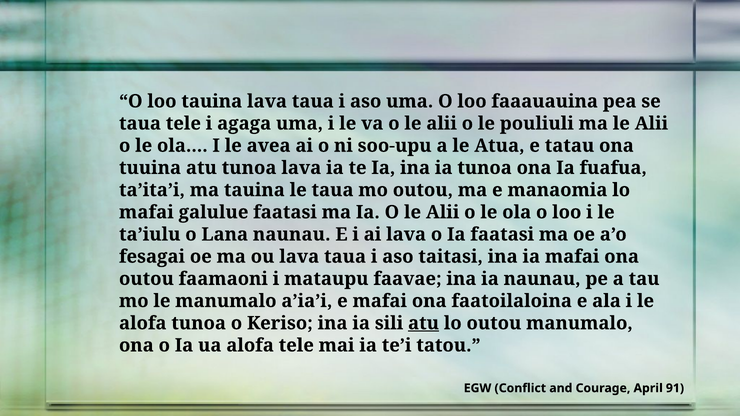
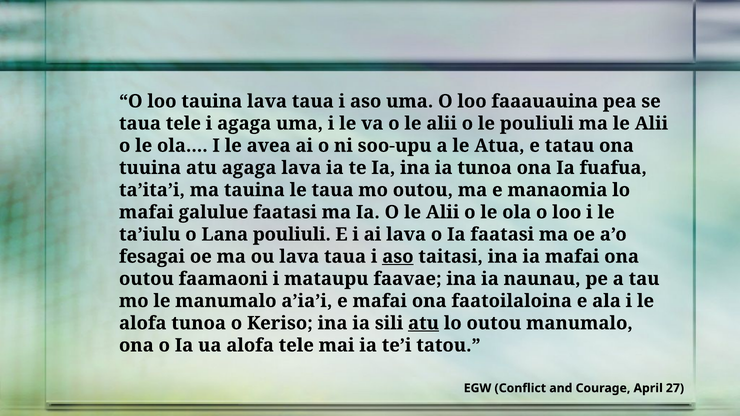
atu tunoa: tunoa -> agaga
Lana naunau: naunau -> pouliuli
aso at (398, 257) underline: none -> present
91: 91 -> 27
